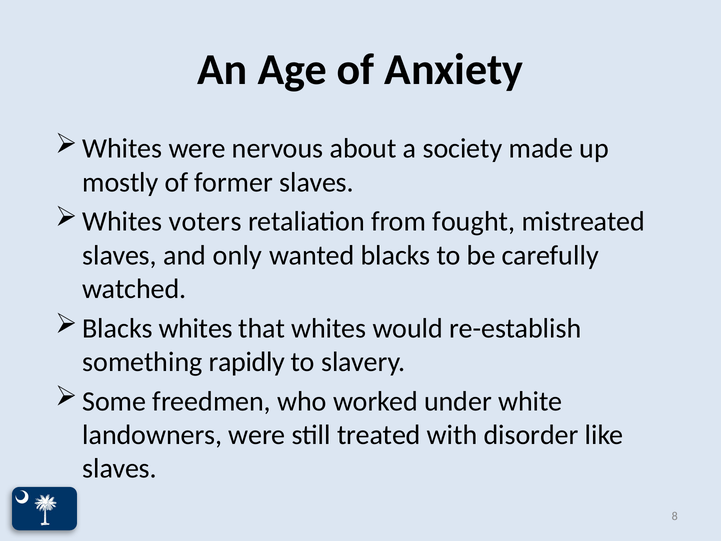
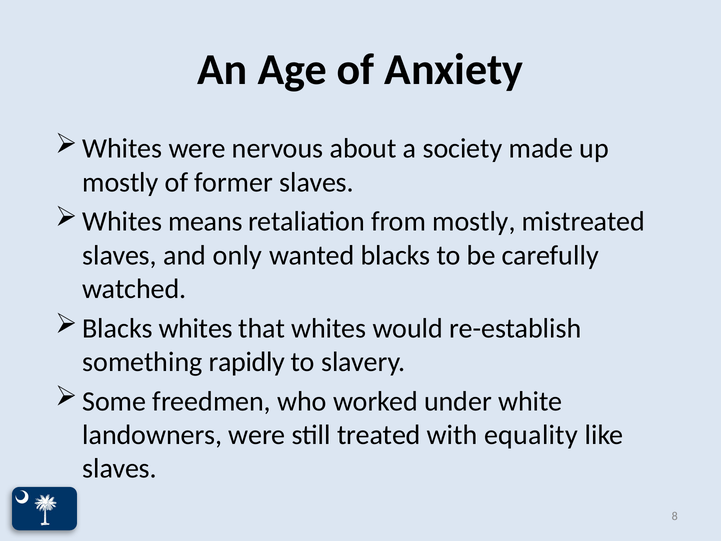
voters: voters -> means
from fought: fought -> mostly
disorder: disorder -> equality
